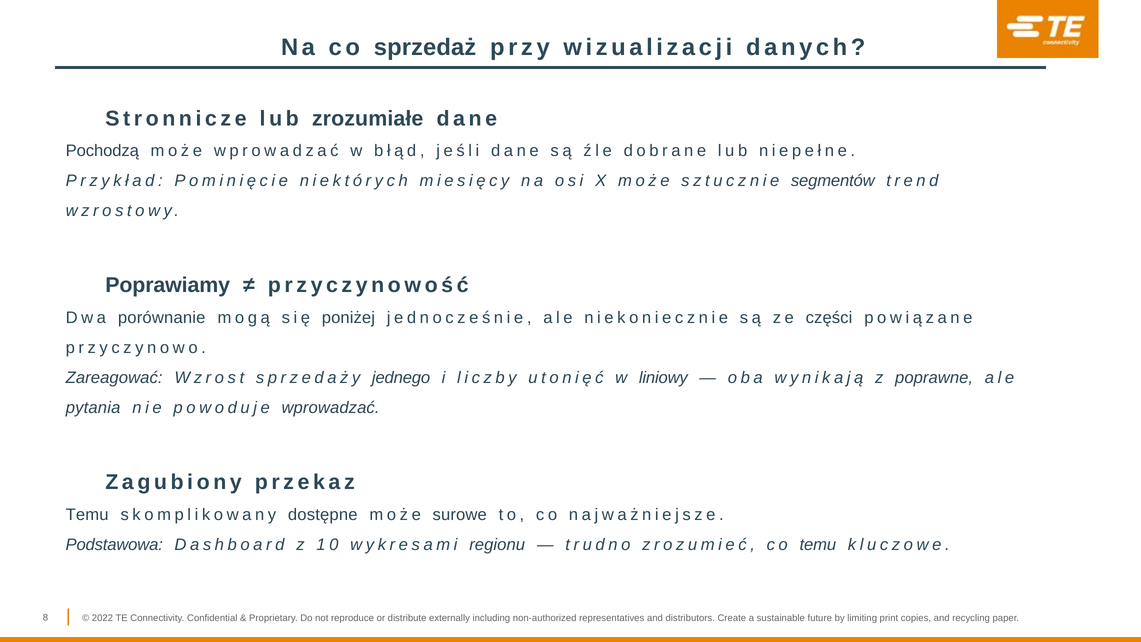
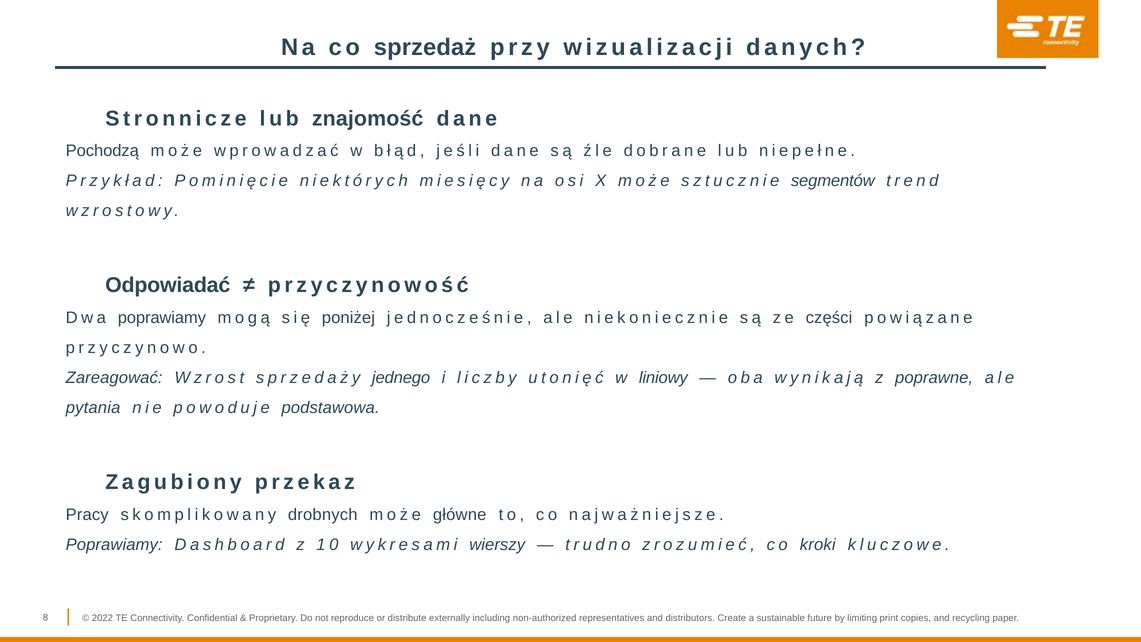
zrozumiałe: zrozumiałe -> znajomość
Poprawiamy: Poprawiamy -> Odpowiadać
Dwa porównanie: porównanie -> poprawiamy
powoduje wprowadzać: wprowadzać -> podstawowa
Temu at (87, 515): Temu -> Pracy
dostępne: dostępne -> drobnych
surowe: surowe -> główne
Podstawowa at (114, 545): Podstawowa -> Poprawiamy
regionu: regionu -> wierszy
co temu: temu -> kroki
